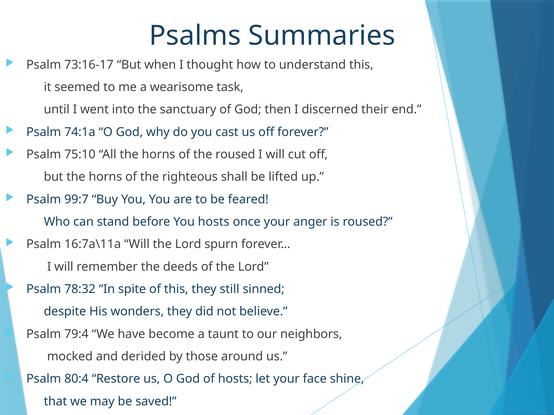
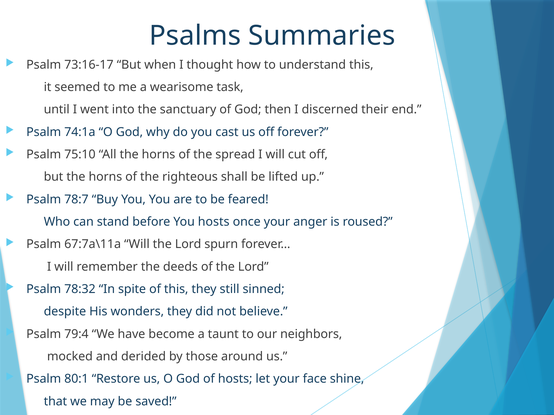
the roused: roused -> spread
99:7: 99:7 -> 78:7
16:7a\11a: 16:7a\11a -> 67:7a\11a
80:4: 80:4 -> 80:1
